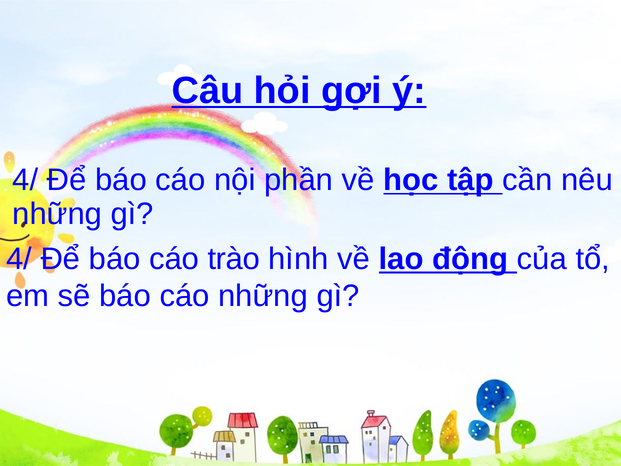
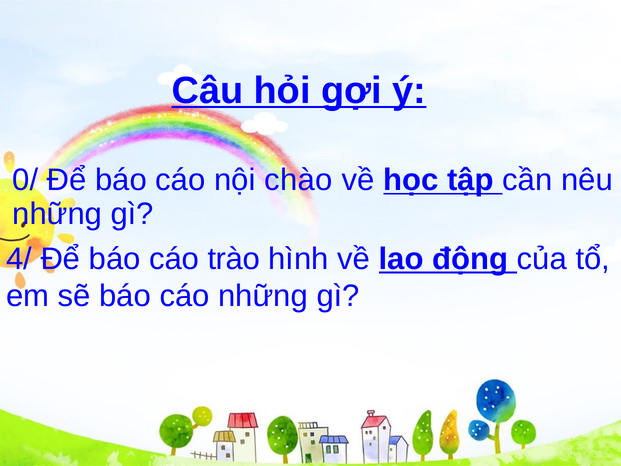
4/ at (25, 180): 4/ -> 0/
phần: phần -> chào
